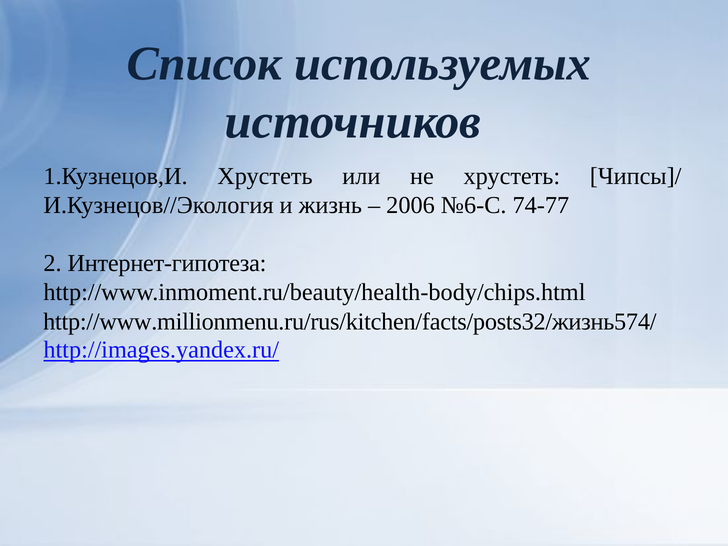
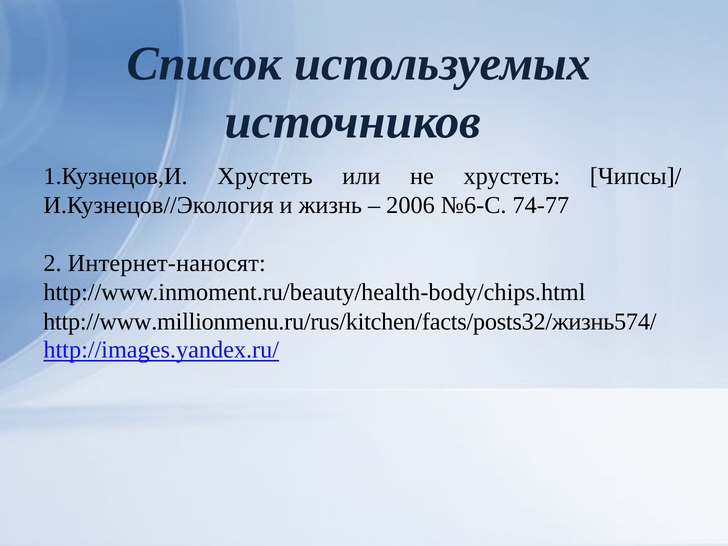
Интернет-гипотеза: Интернет-гипотеза -> Интернет-наносят
